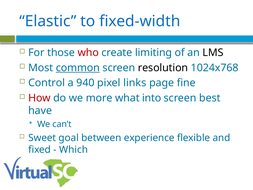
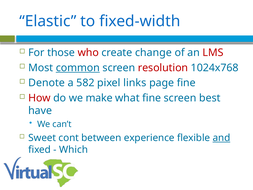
limiting: limiting -> change
LMS colour: black -> red
resolution colour: black -> red
Control: Control -> Denote
940: 940 -> 582
more: more -> make
what into: into -> fine
goal: goal -> cont
and underline: none -> present
